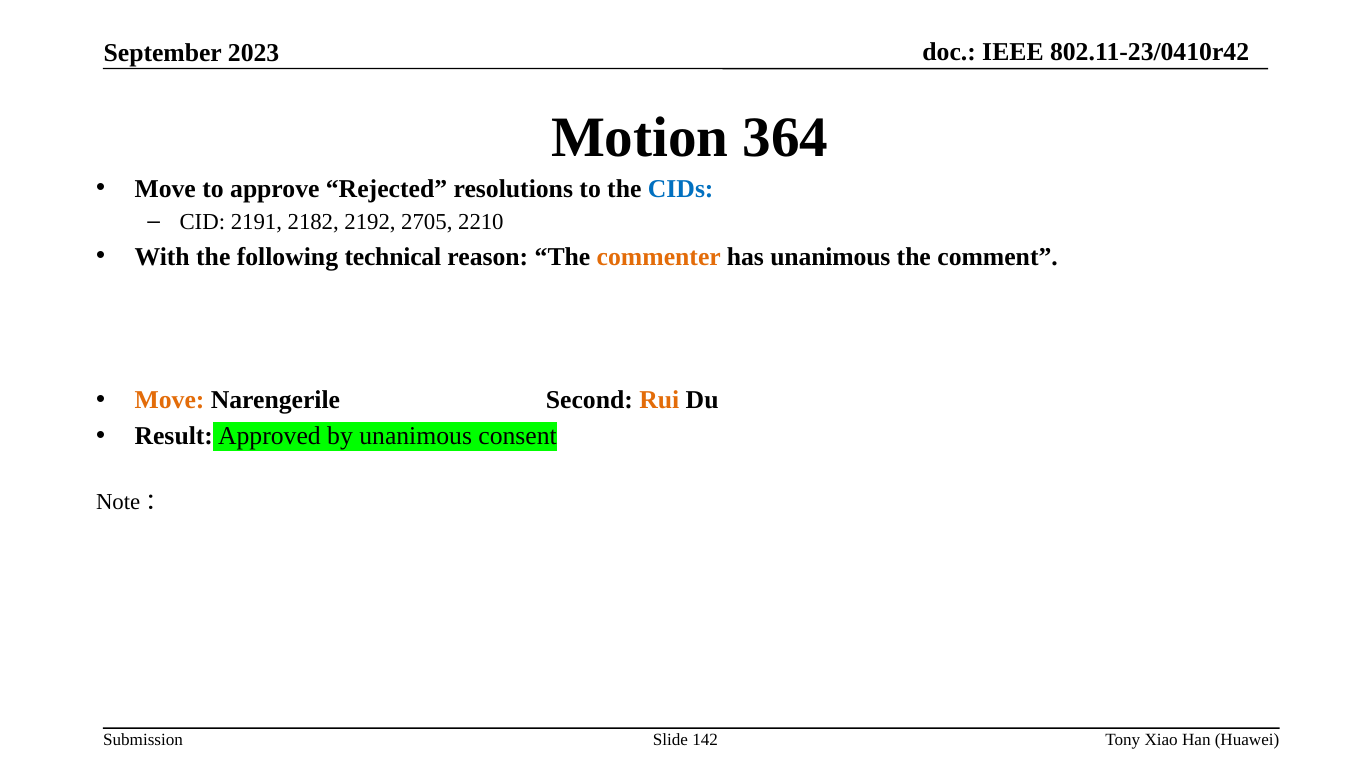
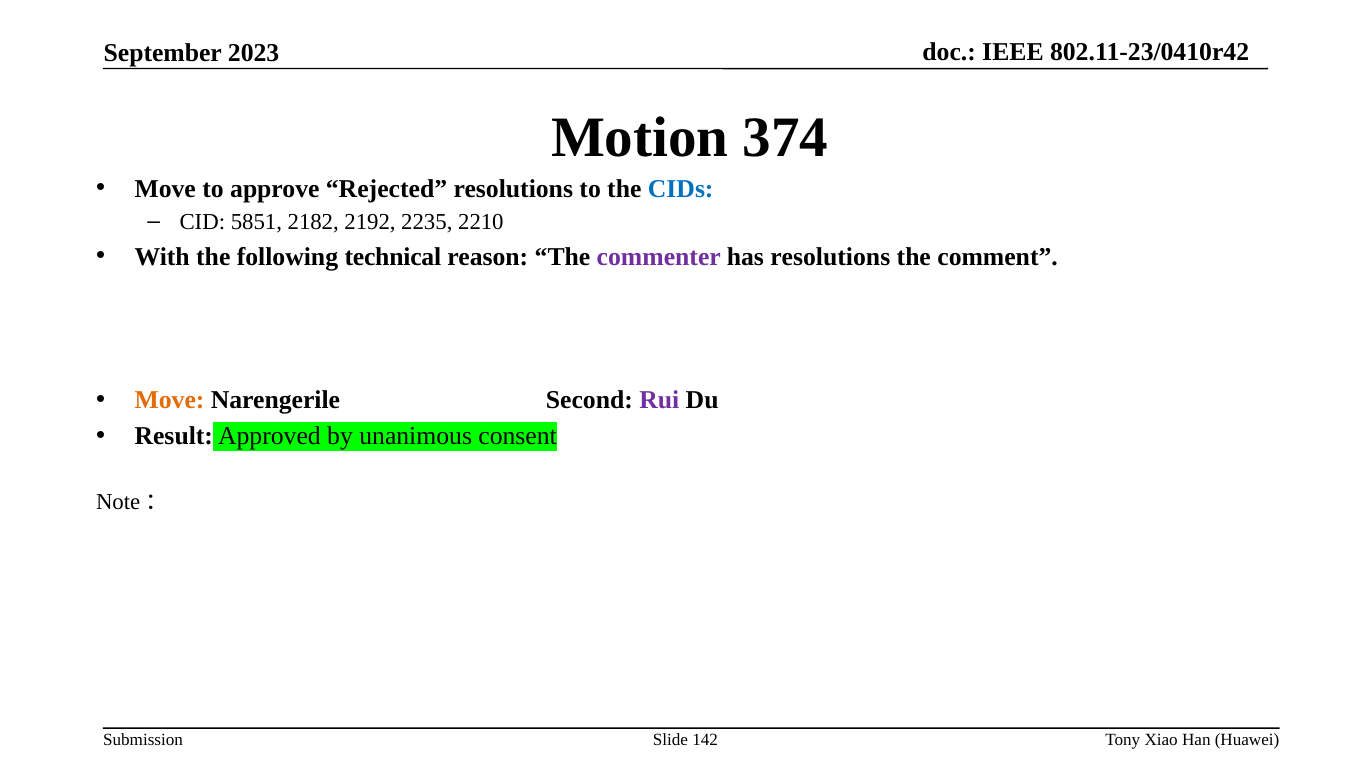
364: 364 -> 374
2191: 2191 -> 5851
2705: 2705 -> 2235
commenter colour: orange -> purple
has unanimous: unanimous -> resolutions
Rui colour: orange -> purple
